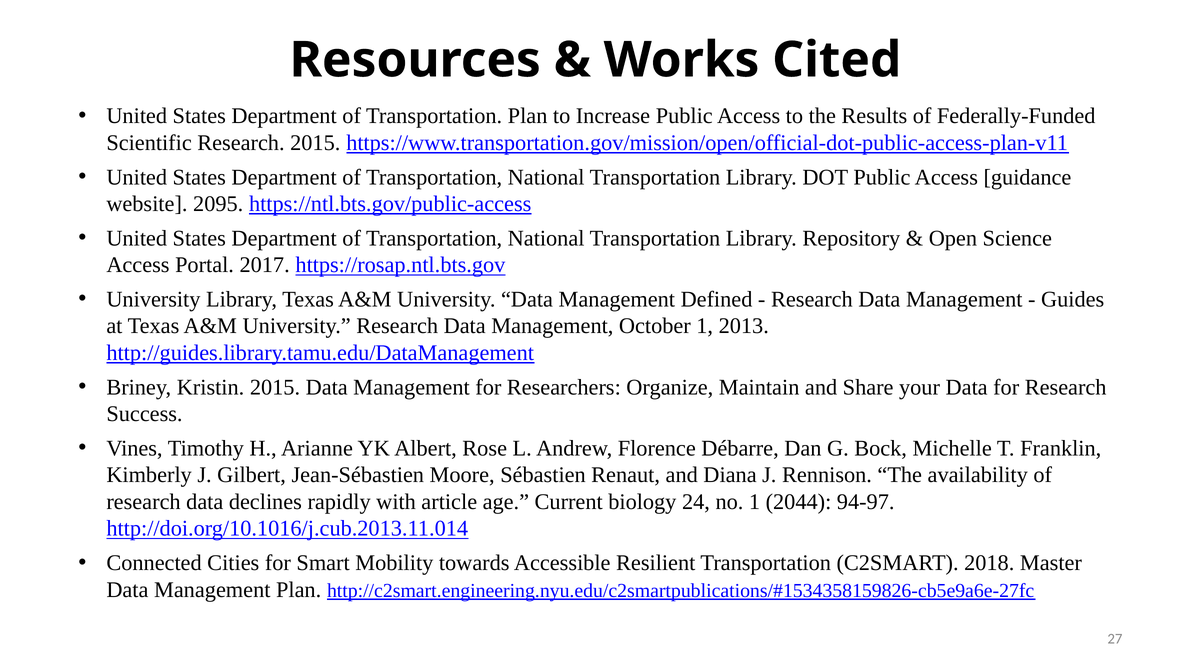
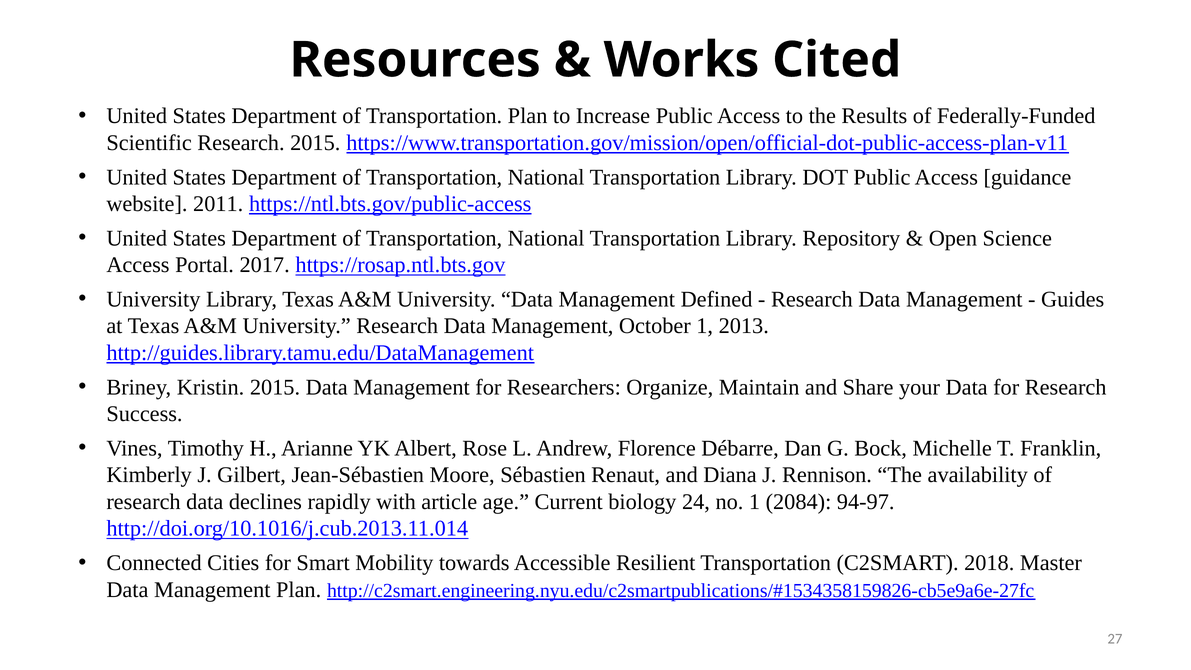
2095: 2095 -> 2011
2044: 2044 -> 2084
